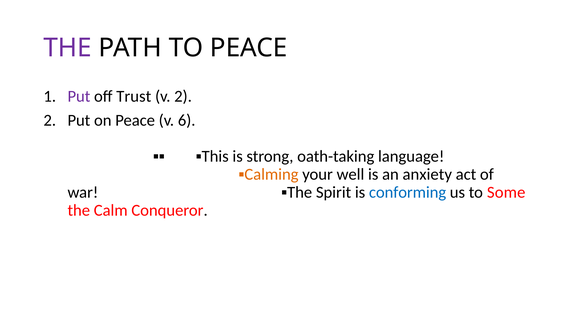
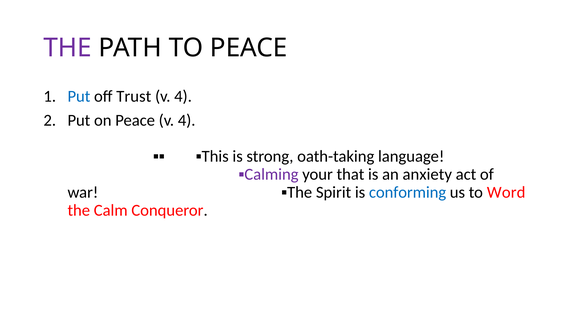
Put at (79, 96) colour: purple -> blue
2 at (183, 96): 2 -> 4
Peace v 6: 6 -> 4
▪Calming colour: orange -> purple
well: well -> that
Some: Some -> Word
